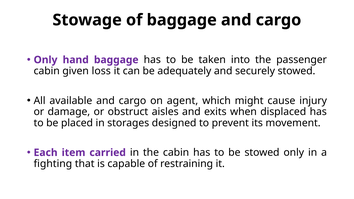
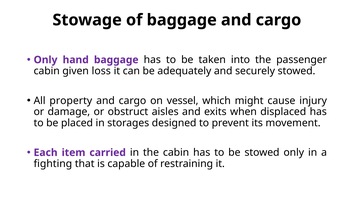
available: available -> property
agent: agent -> vessel
